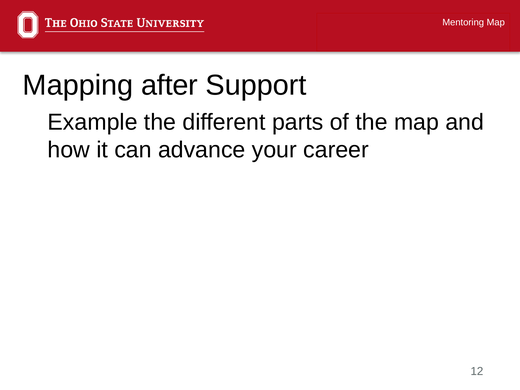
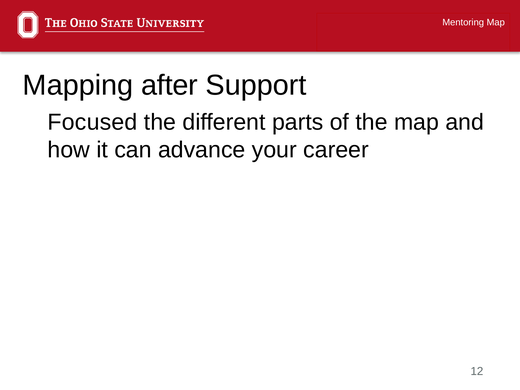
Example: Example -> Focused
